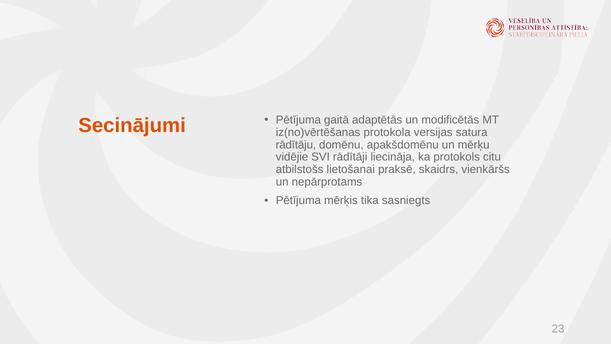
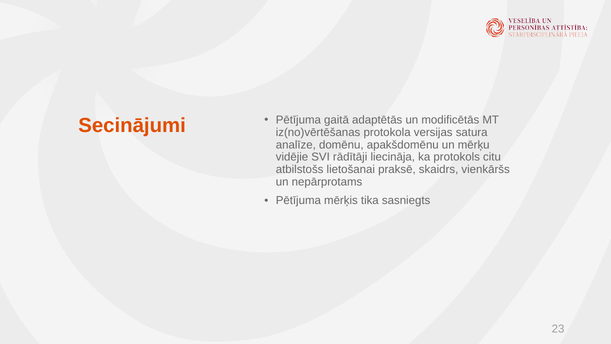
rādītāju: rādītāju -> analīze
